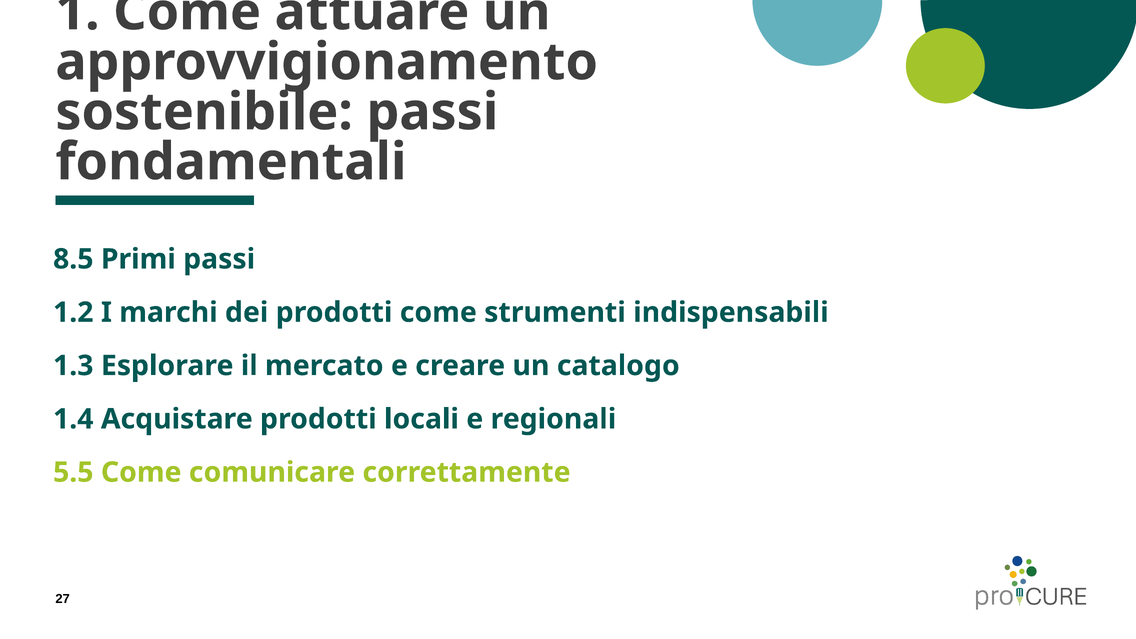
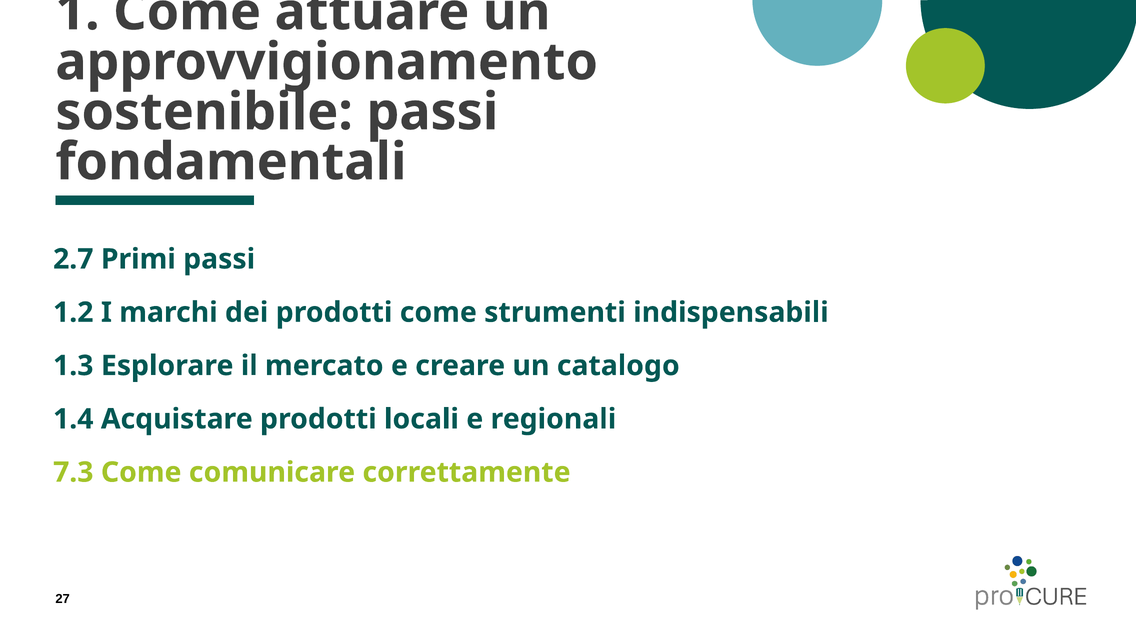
8.5: 8.5 -> 2.7
5.5: 5.5 -> 7.3
